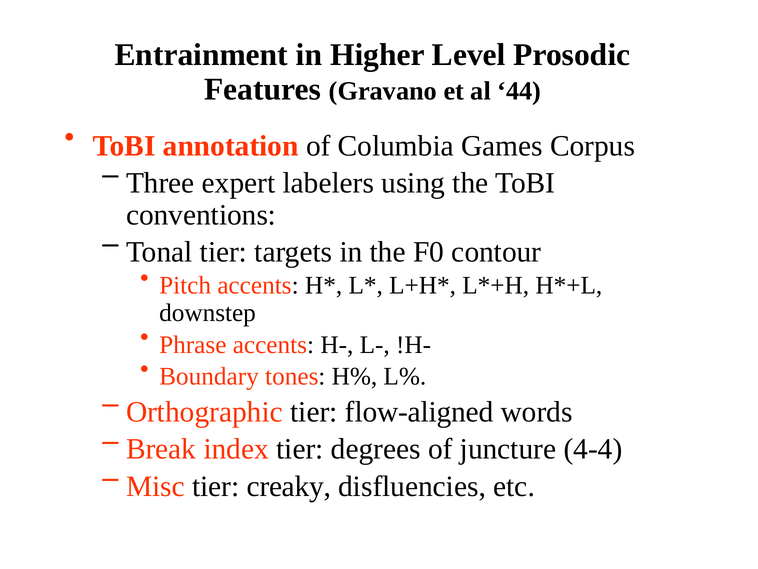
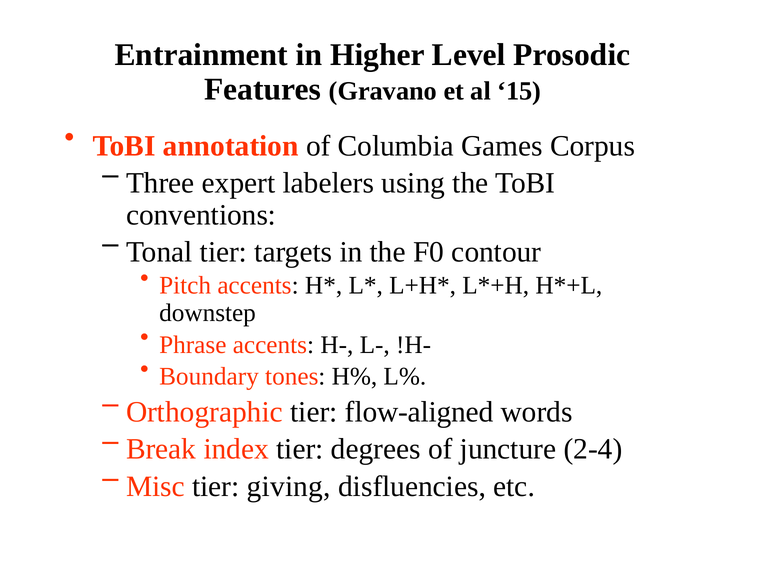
44: 44 -> 15
4-4: 4-4 -> 2-4
creaky: creaky -> giving
